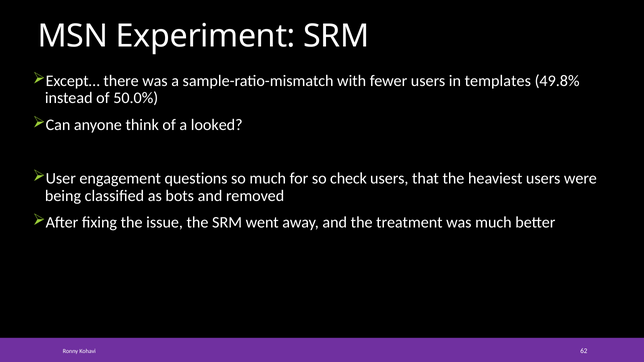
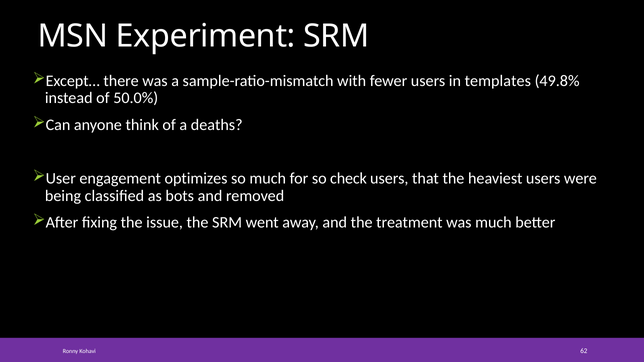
looked: looked -> deaths
questions: questions -> optimizes
